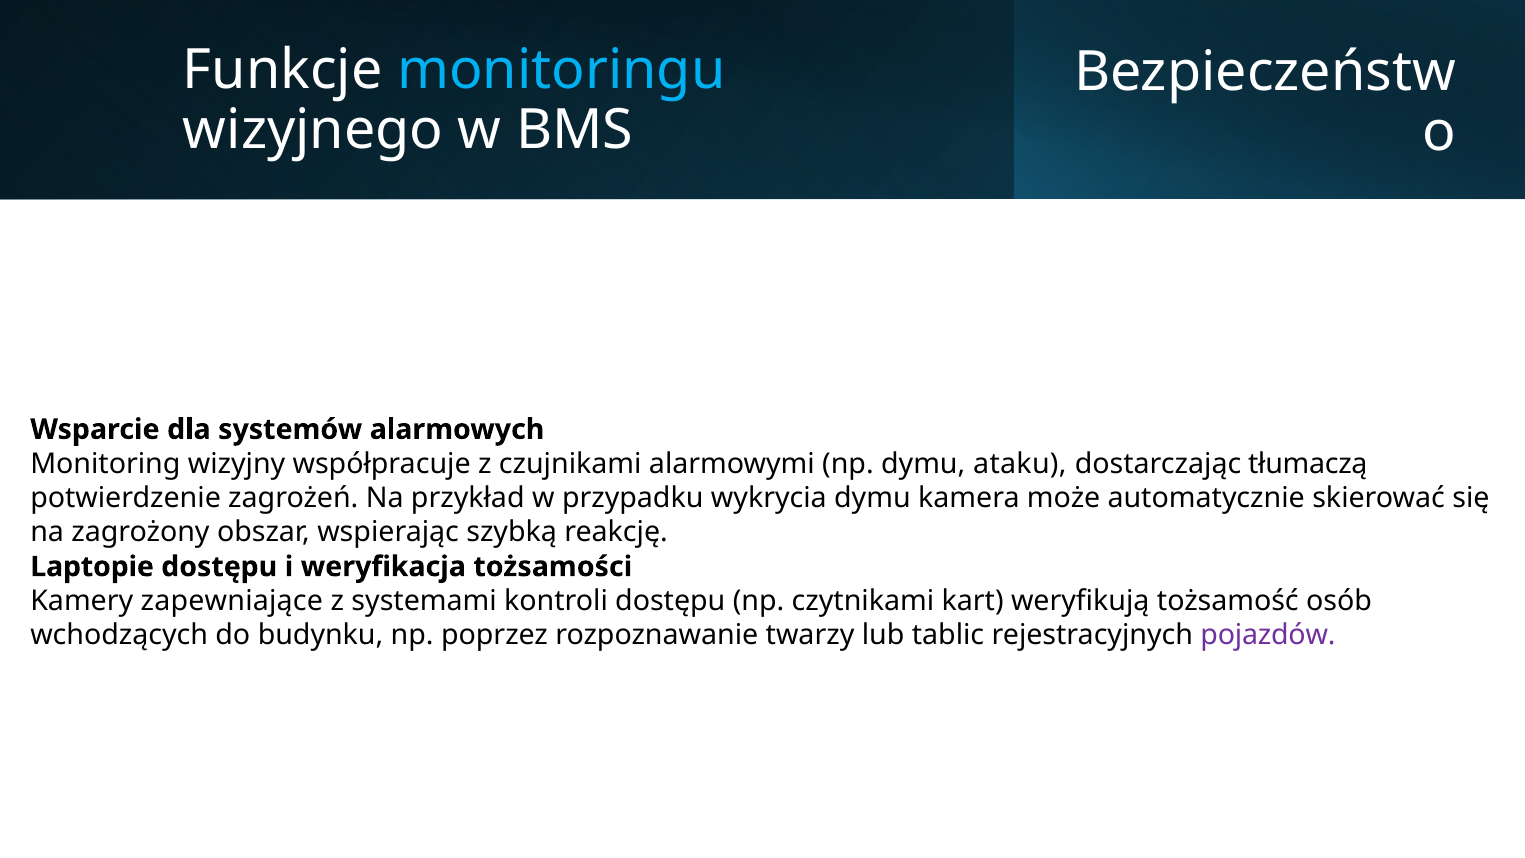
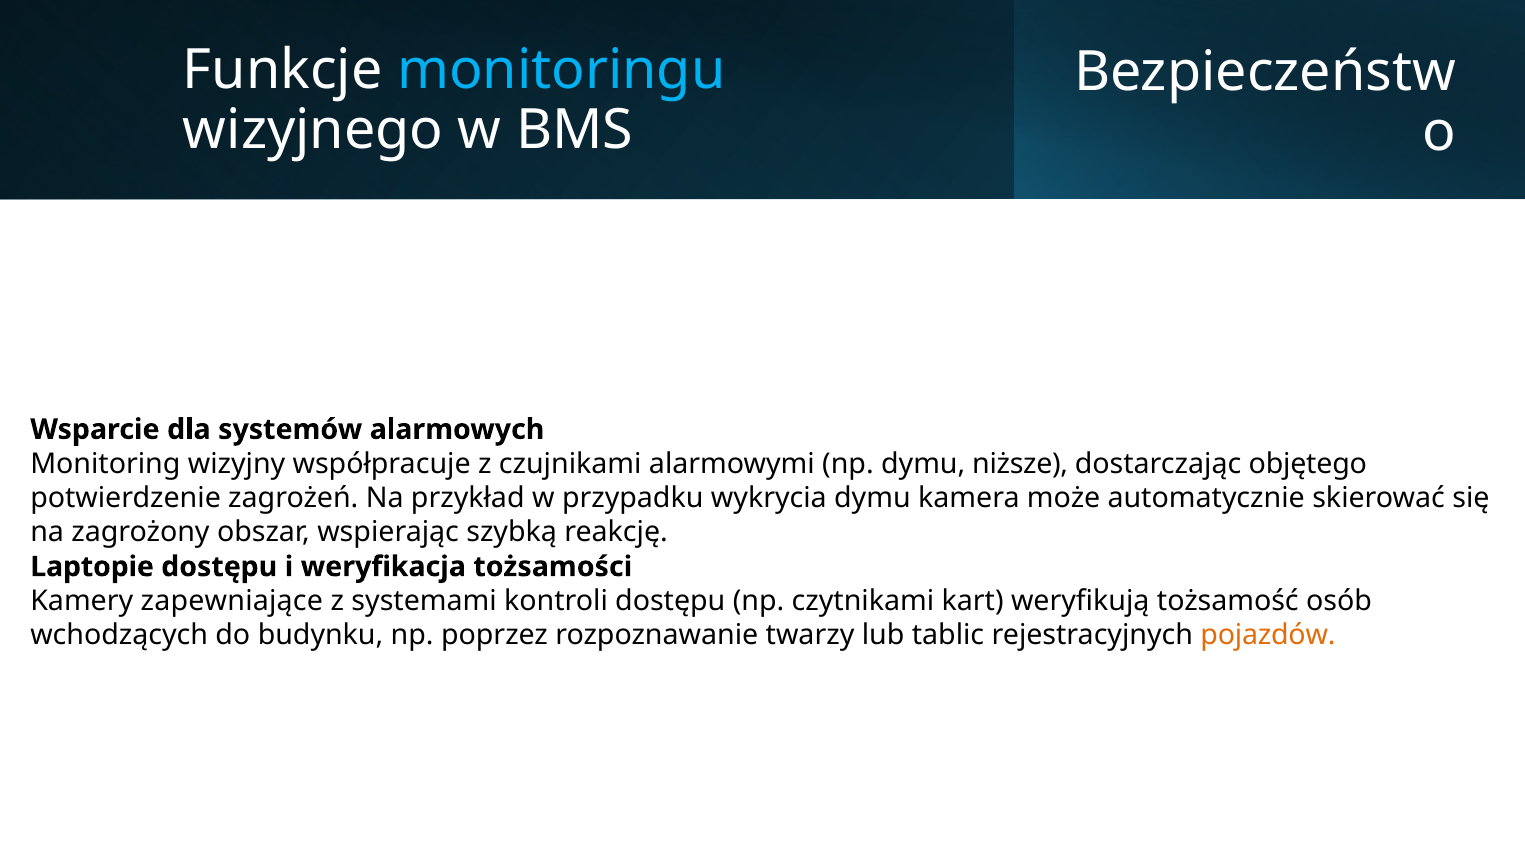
ataku: ataku -> niższe
tłumaczą: tłumaczą -> objętego
pojazdów colour: purple -> orange
